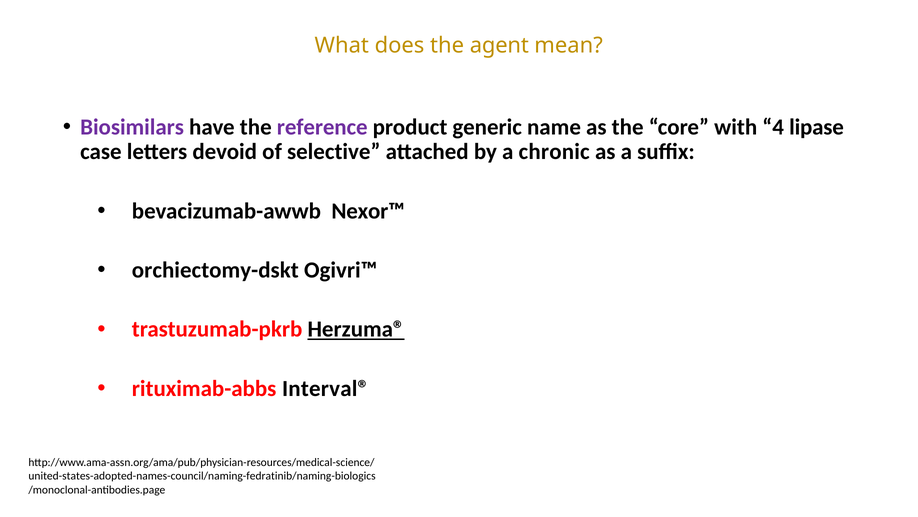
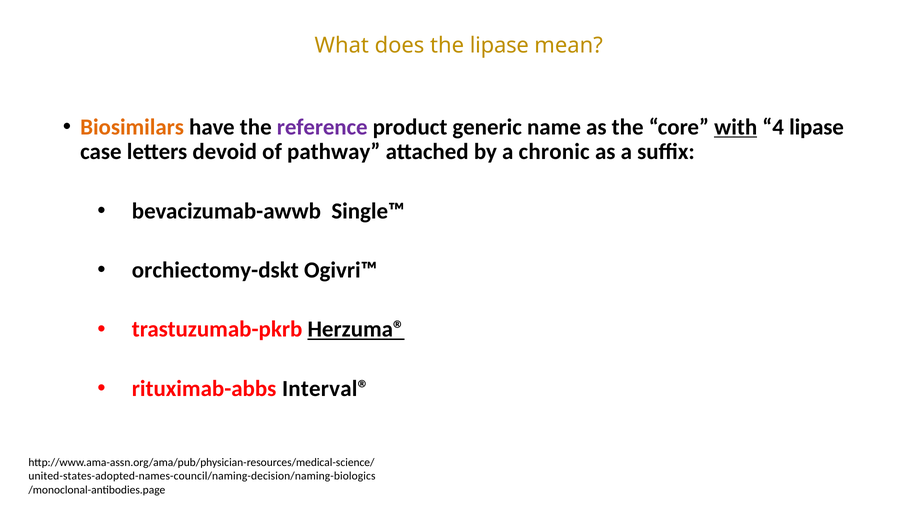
the agent: agent -> lipase
Biosimilars colour: purple -> orange
with underline: none -> present
selective: selective -> pathway
Nexor™: Nexor™ -> Single™
united-states-adopted-names-council/naming-fedratinib/naming-biologics: united-states-adopted-names-council/naming-fedratinib/naming-biologics -> united-states-adopted-names-council/naming-decision/naming-biologics
